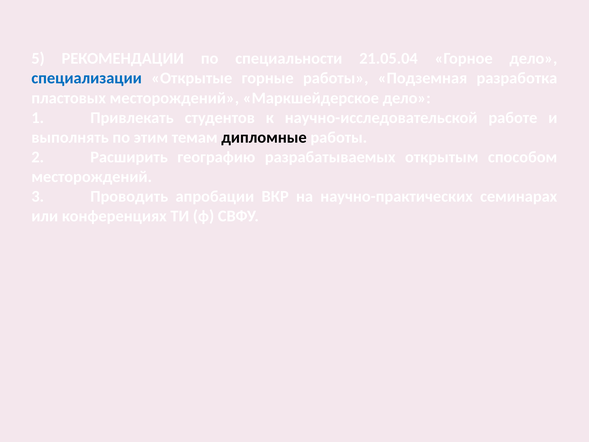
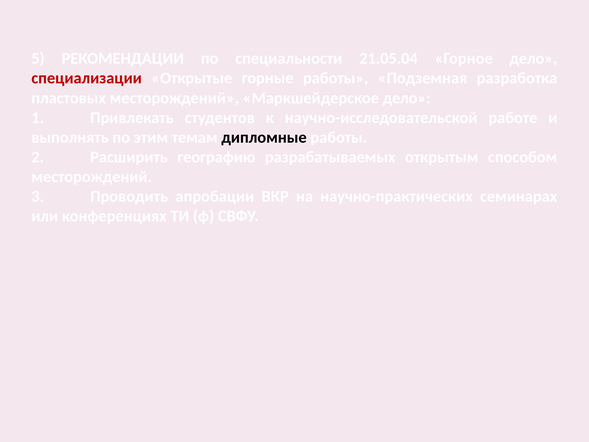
специализации colour: blue -> red
